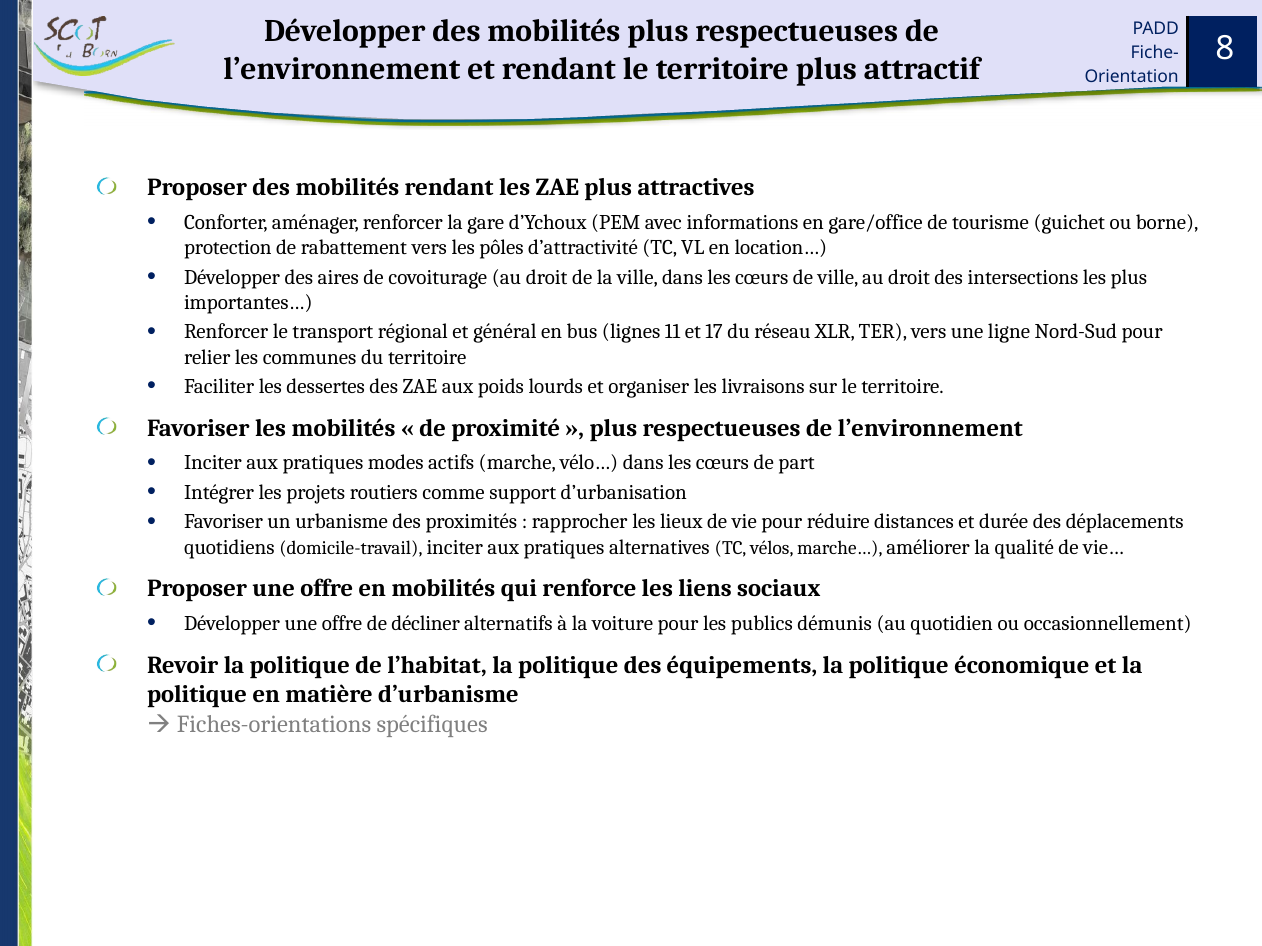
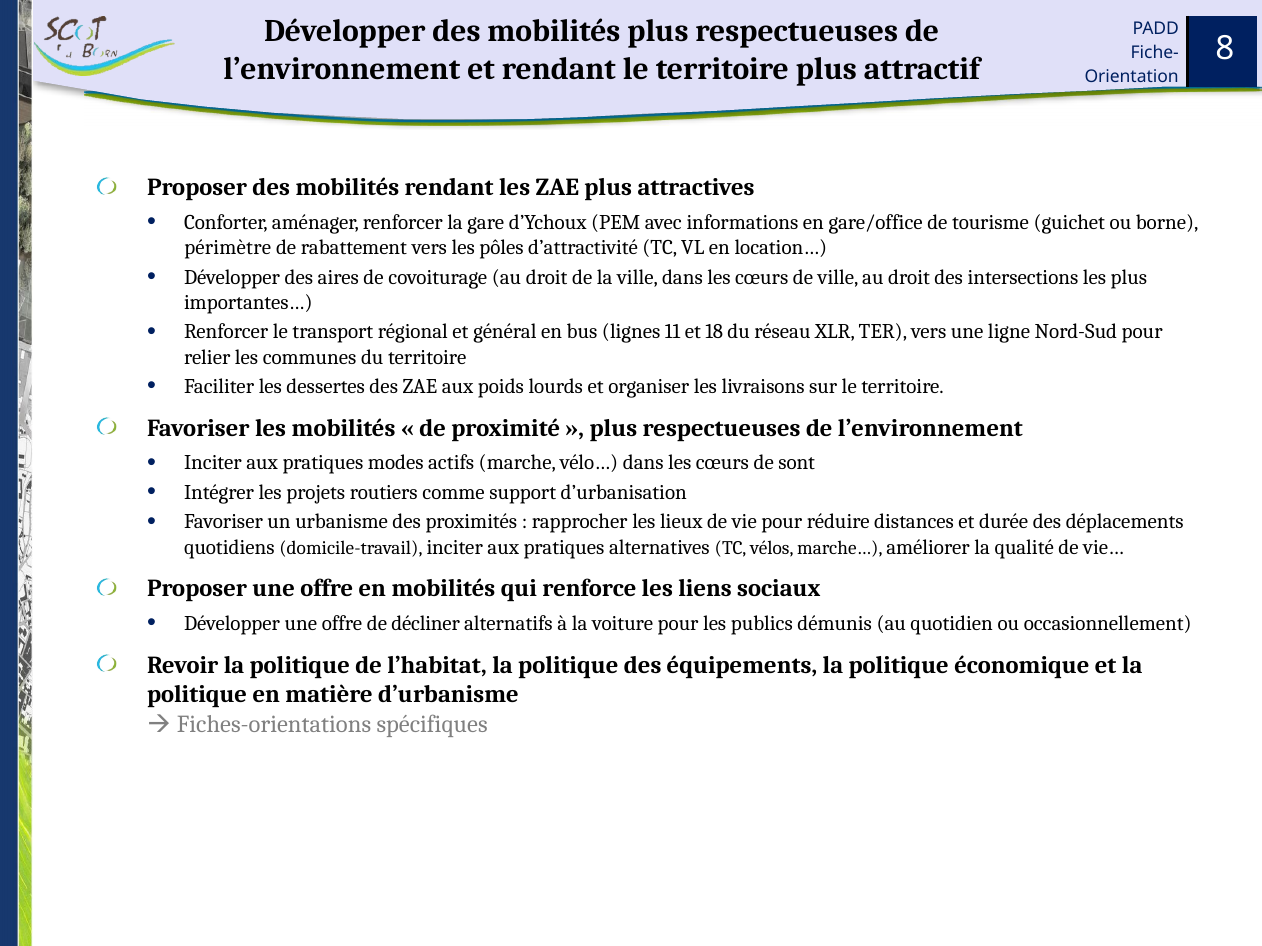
protection: protection -> périmètre
17: 17 -> 18
part: part -> sont
